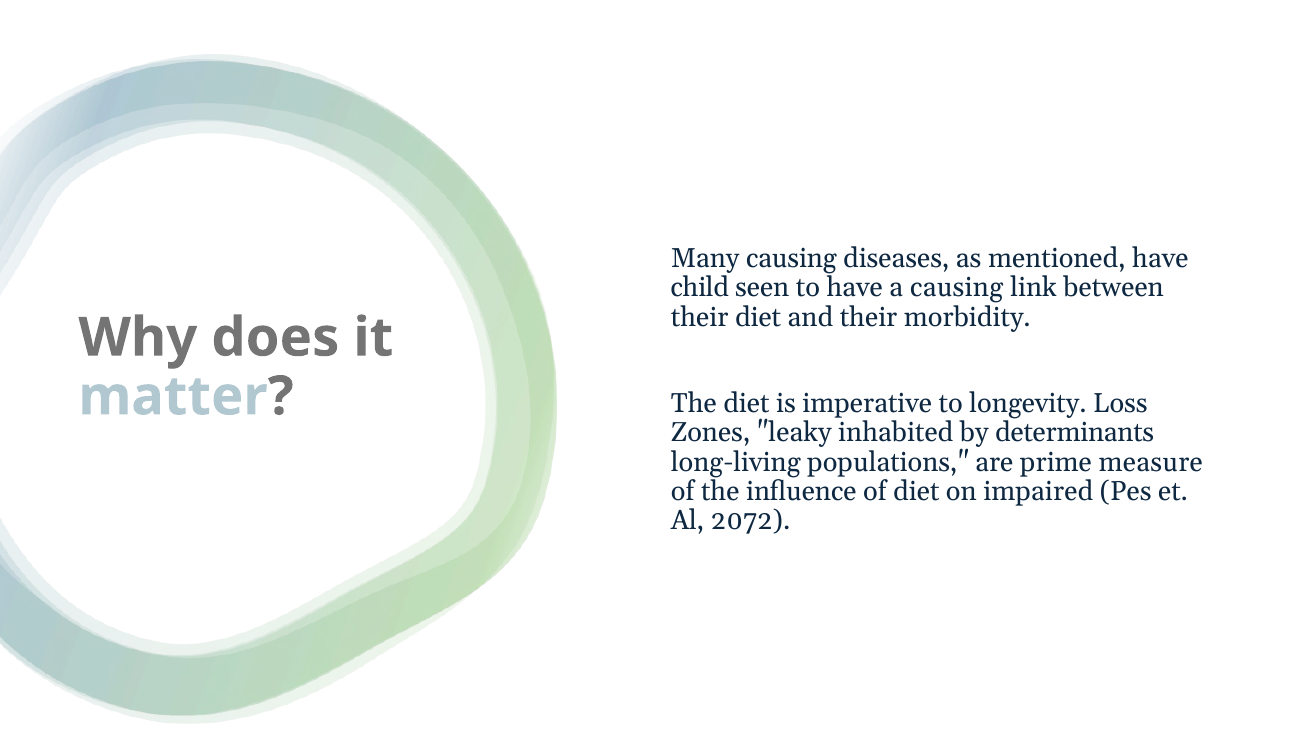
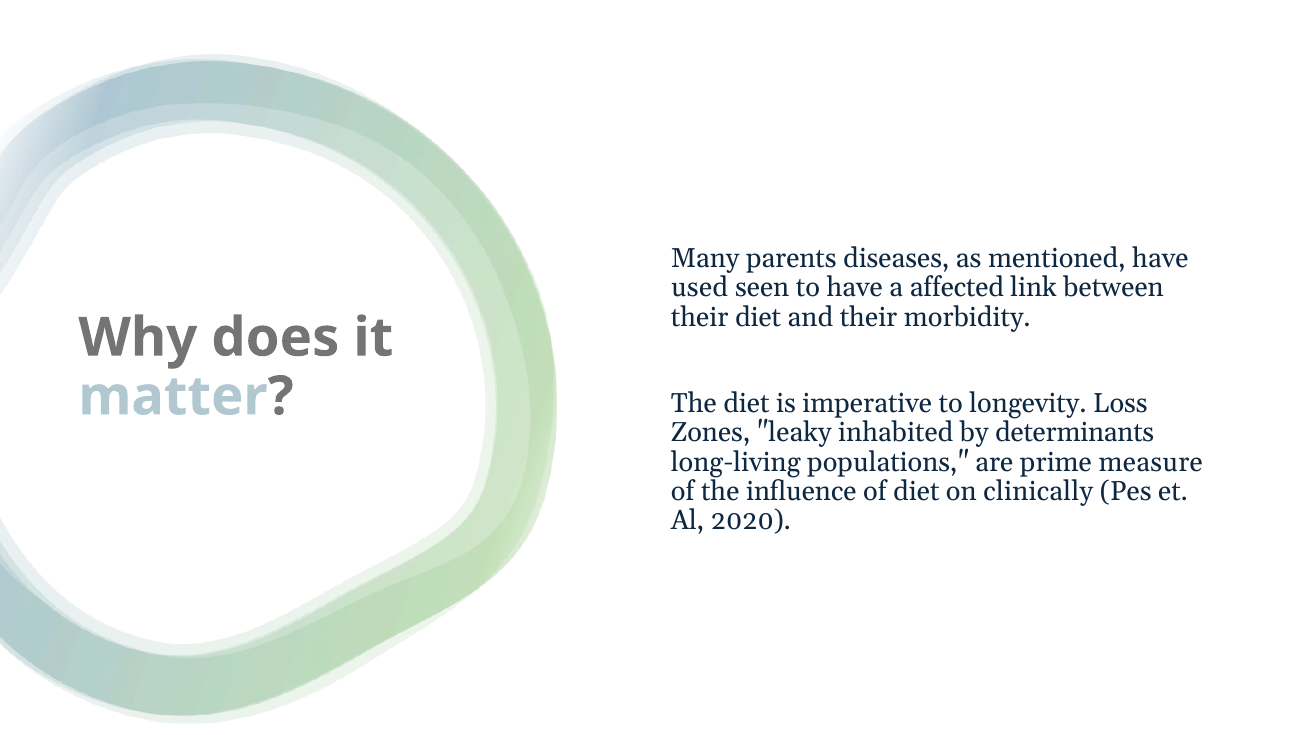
Many causing: causing -> parents
child: child -> used
a causing: causing -> affected
impaired: impaired -> clinically
2072: 2072 -> 2020
